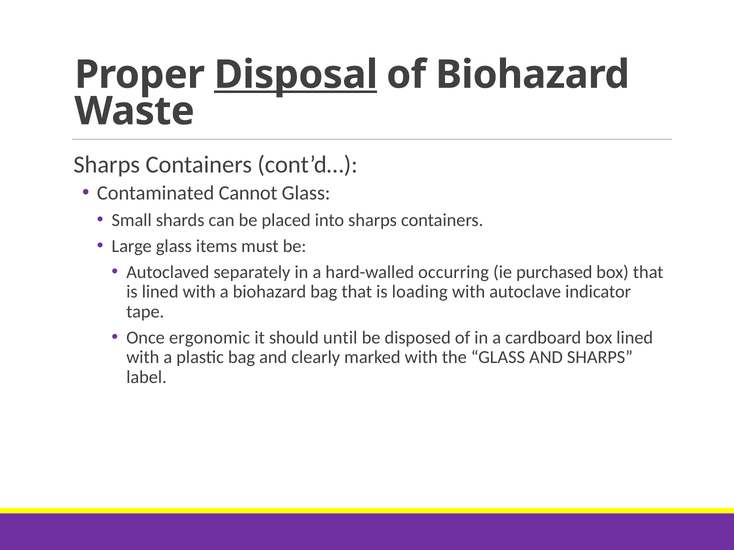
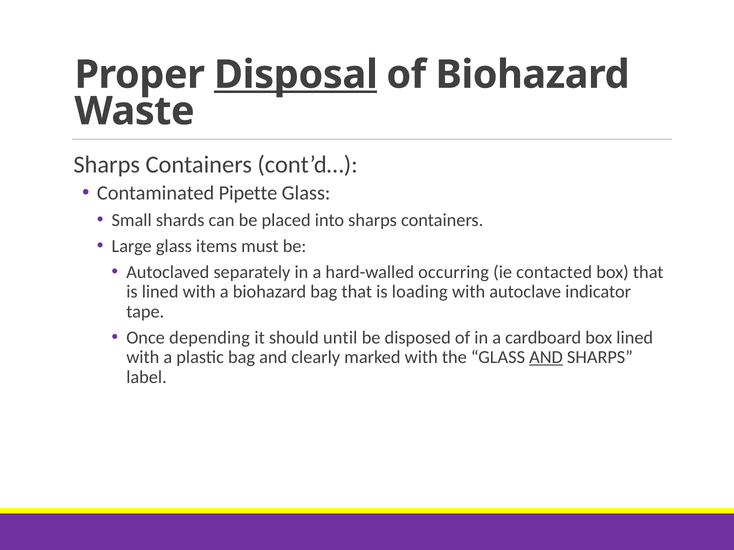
Cannot: Cannot -> Pipette
purchased: purchased -> contacted
ergonomic: ergonomic -> depending
AND at (546, 358) underline: none -> present
